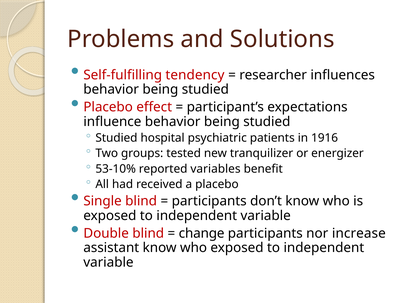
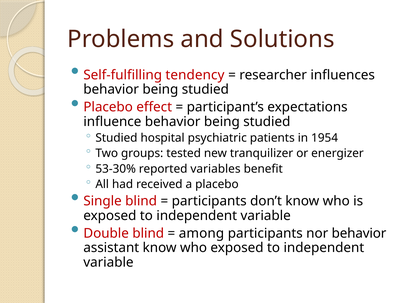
1916: 1916 -> 1954
53-10%: 53-10% -> 53-30%
change: change -> among
nor increase: increase -> behavior
